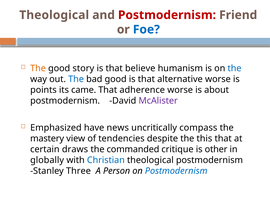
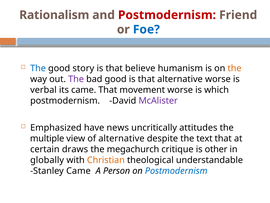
Theological at (54, 15): Theological -> Rationalism
The at (38, 68) colour: orange -> blue
the at (235, 68) colour: blue -> orange
The at (76, 79) colour: blue -> purple
points: points -> verbal
adherence: adherence -> movement
about: about -> which
compass: compass -> attitudes
mastery: mastery -> multiple
of tendencies: tendencies -> alternative
this: this -> text
commanded: commanded -> megachurch
Christian colour: blue -> orange
theological postmodernism: postmodernism -> understandable
Stanley Three: Three -> Came
